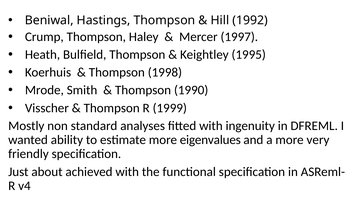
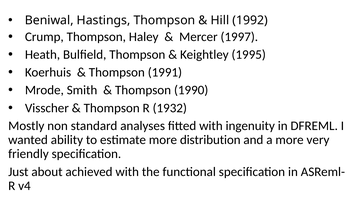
1998: 1998 -> 1991
1999: 1999 -> 1932
eigenvalues: eigenvalues -> distribution
